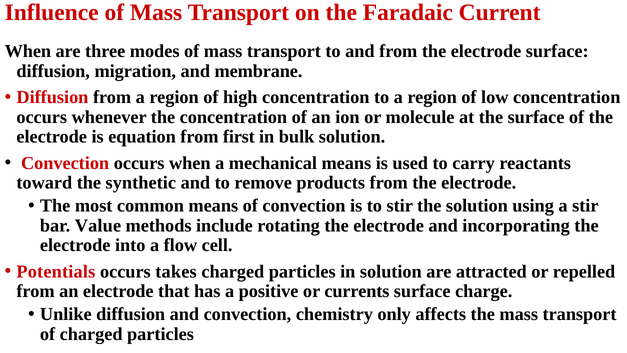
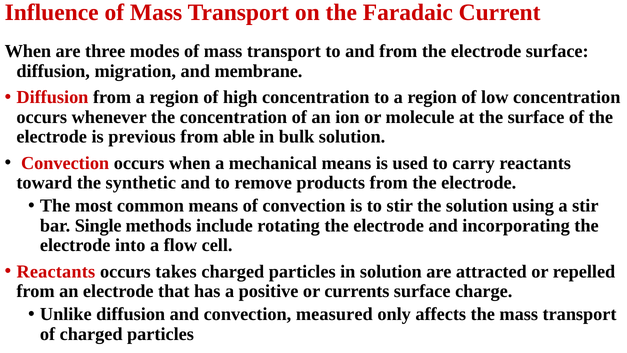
equation: equation -> previous
first: first -> able
Value: Value -> Single
Potentials at (56, 271): Potentials -> Reactants
chemistry: chemistry -> measured
